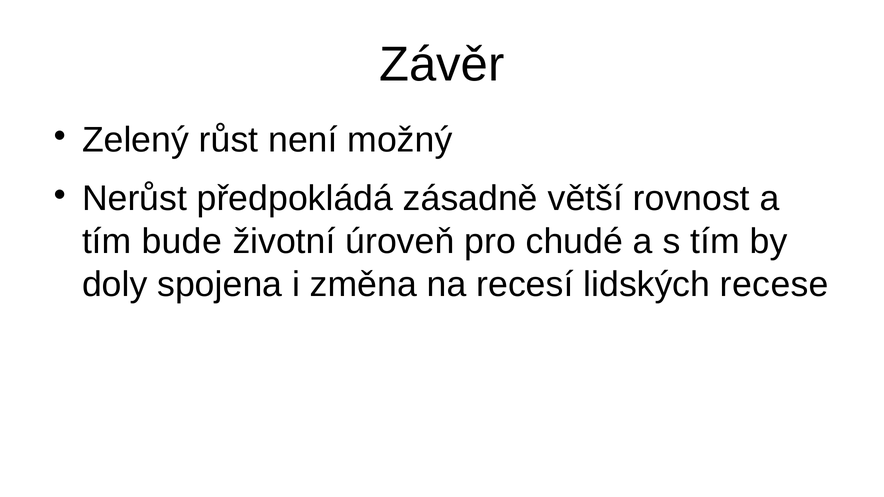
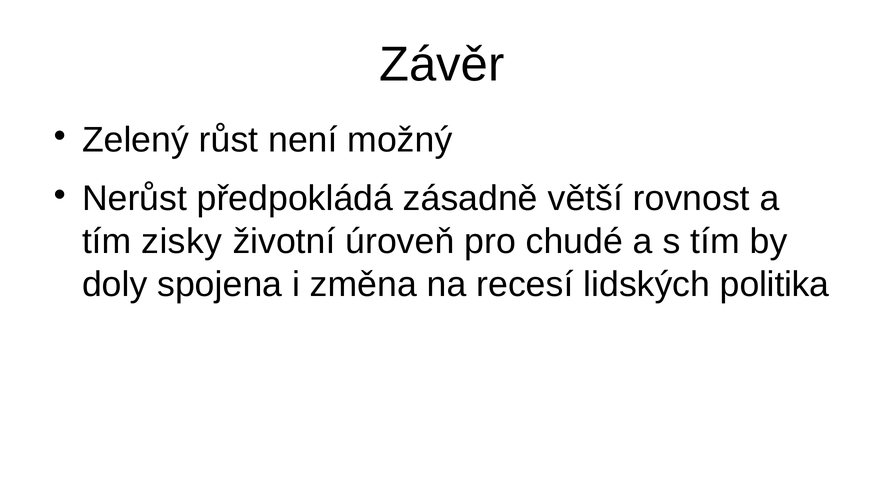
bude: bude -> zisky
recese: recese -> politika
